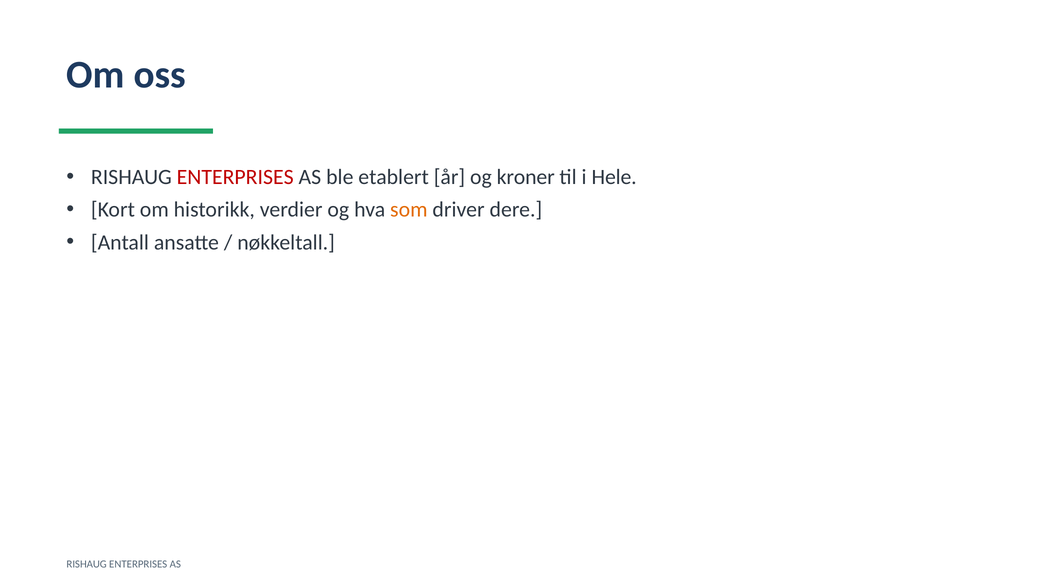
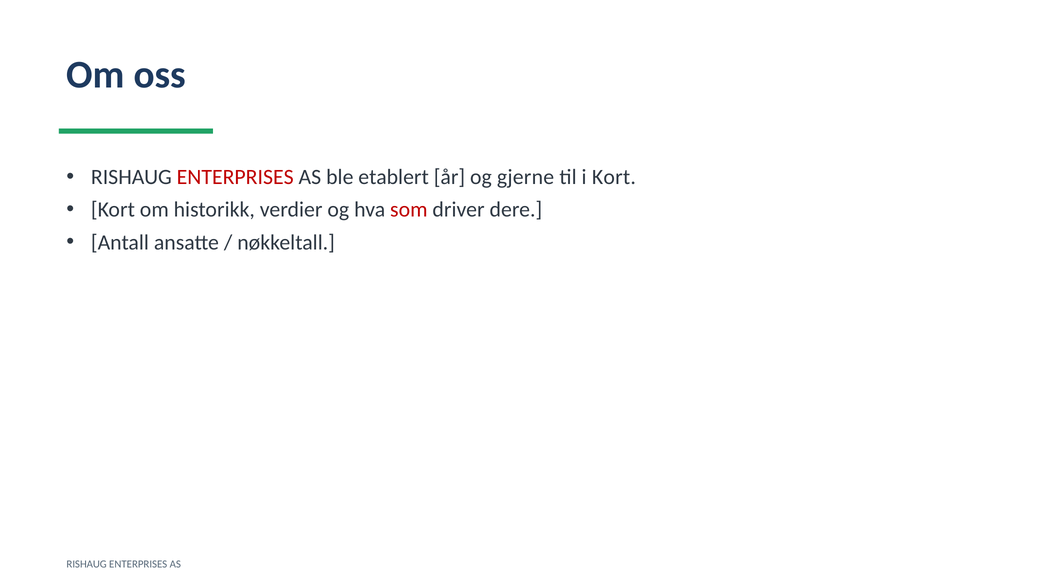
kroner: kroner -> gjerne
i Hele: Hele -> Kort
som colour: orange -> red
